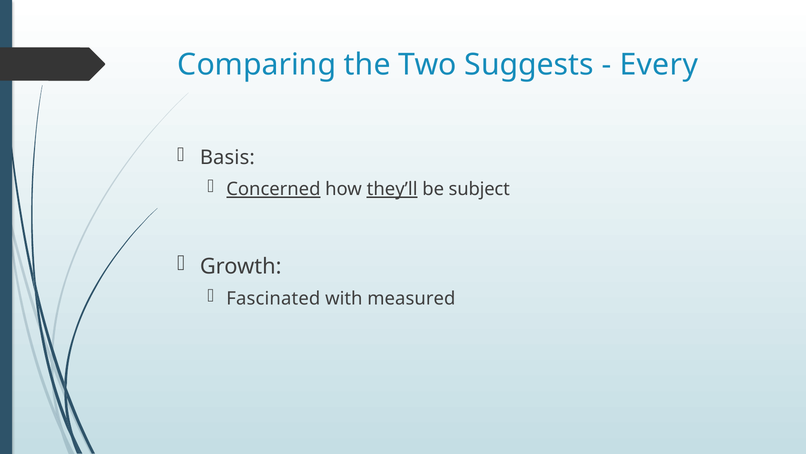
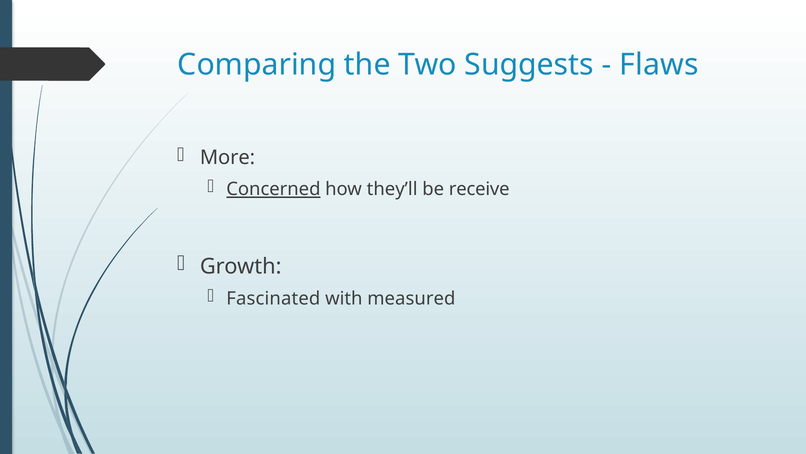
Every: Every -> Flaws
Basis: Basis -> More
they’ll underline: present -> none
subject: subject -> receive
